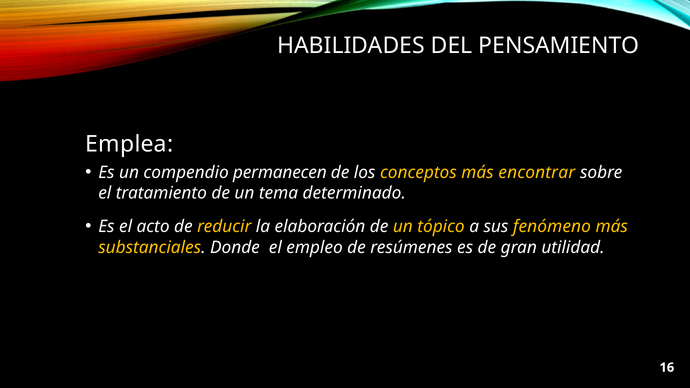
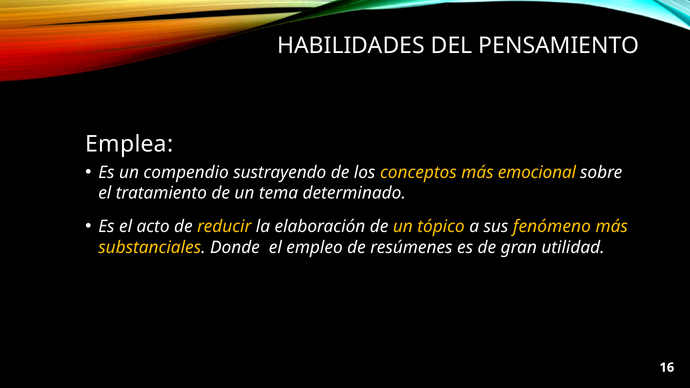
permanecen: permanecen -> sustrayendo
encontrar: encontrar -> emocional
